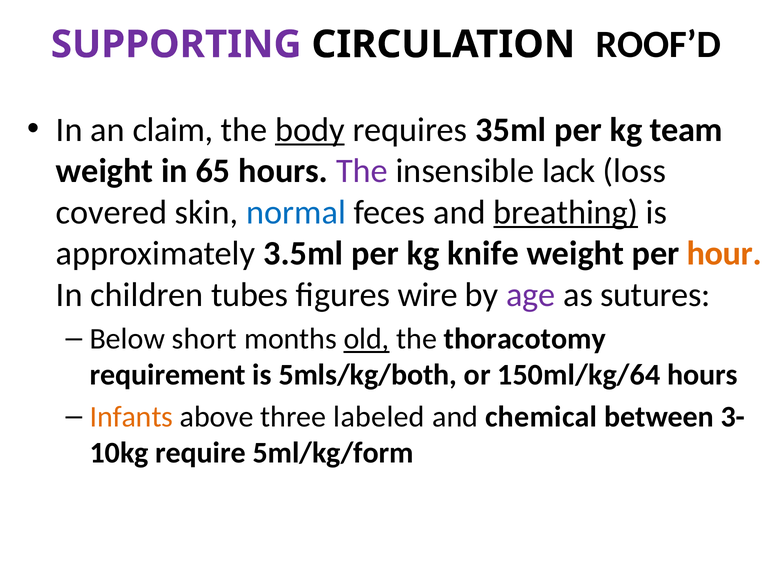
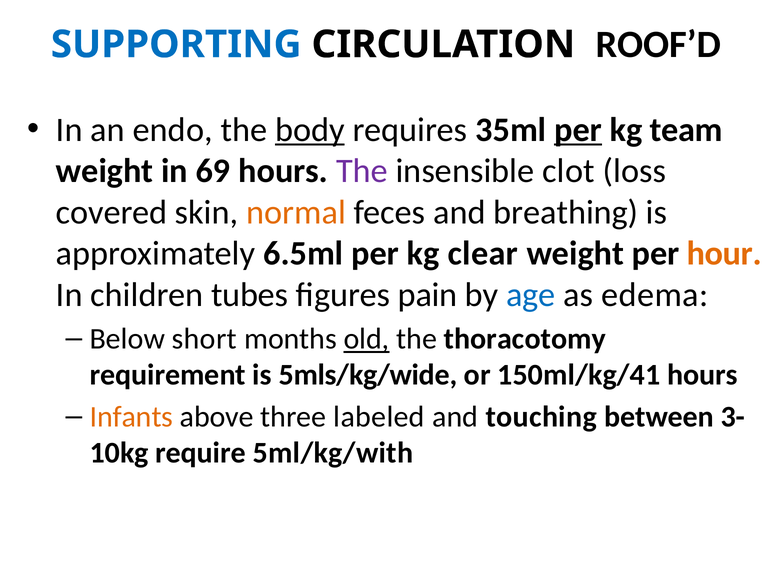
SUPPORTING colour: purple -> blue
claim: claim -> endo
per at (578, 130) underline: none -> present
65: 65 -> 69
lack: lack -> clot
normal colour: blue -> orange
breathing underline: present -> none
3.5ml: 3.5ml -> 6.5ml
knife: knife -> clear
wire: wire -> pain
age colour: purple -> blue
sutures: sutures -> edema
5mls/kg/both: 5mls/kg/both -> 5mls/kg/wide
150ml/kg/64: 150ml/kg/64 -> 150ml/kg/41
chemical: chemical -> touching
5ml/kg/form: 5ml/kg/form -> 5ml/kg/with
